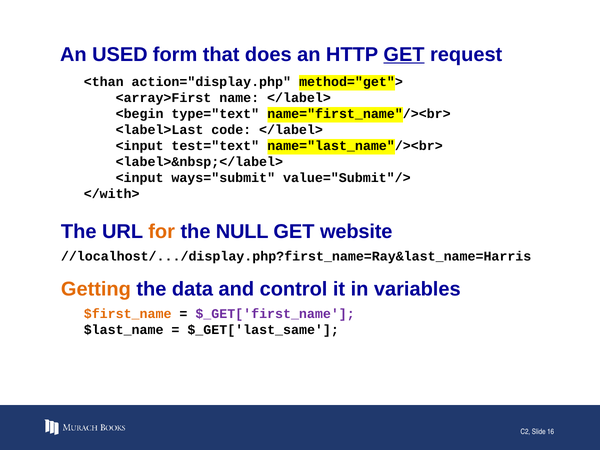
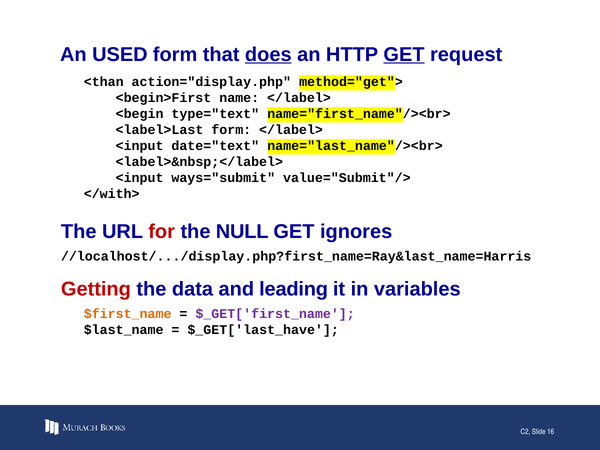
does underline: none -> present
<array>First: <array>First -> <begin>First
<label>Last code: code -> form
test="text: test="text -> date="text
for colour: orange -> red
website: website -> ignores
Getting colour: orange -> red
control: control -> leading
$_GET['last_same: $_GET['last_same -> $_GET['last_have
